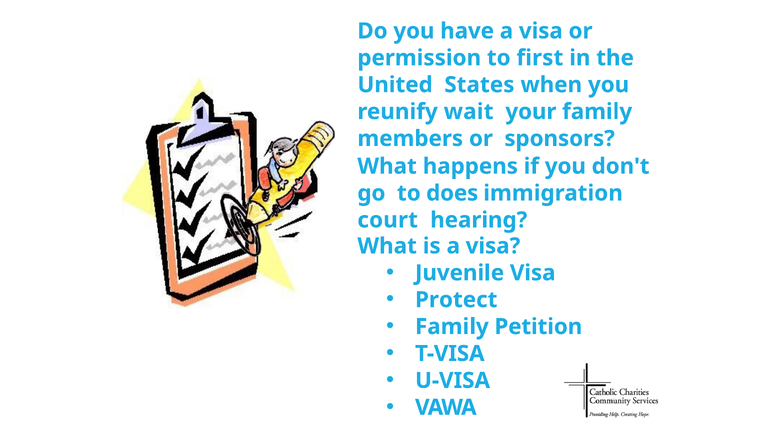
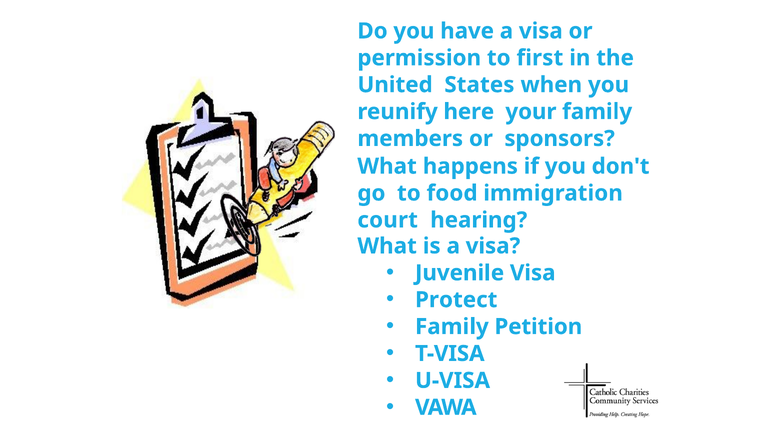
wait: wait -> here
does: does -> food
